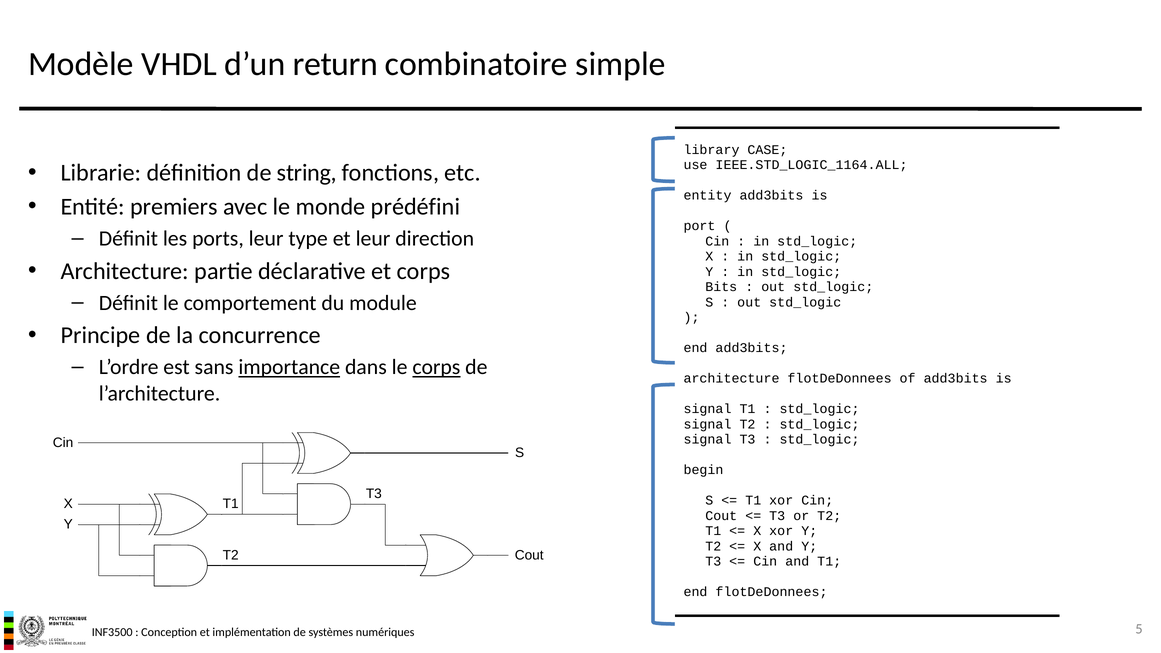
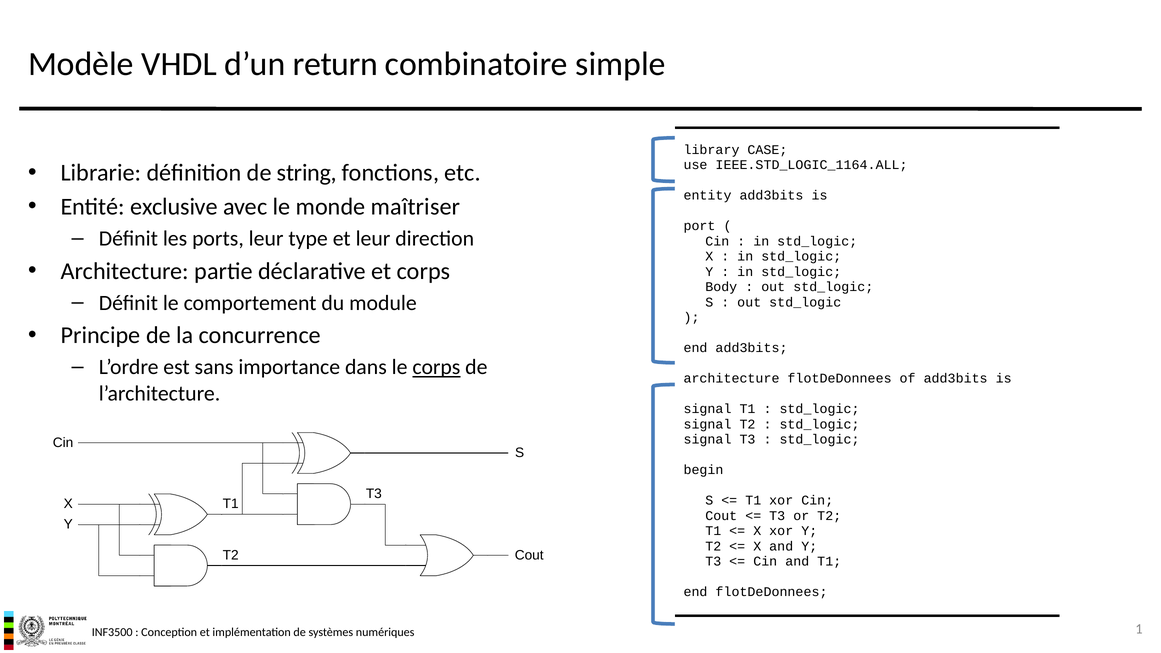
premiers: premiers -> exclusive
prédéfini: prédéfini -> maîtriser
Bits: Bits -> Body
importance underline: present -> none
5: 5 -> 1
